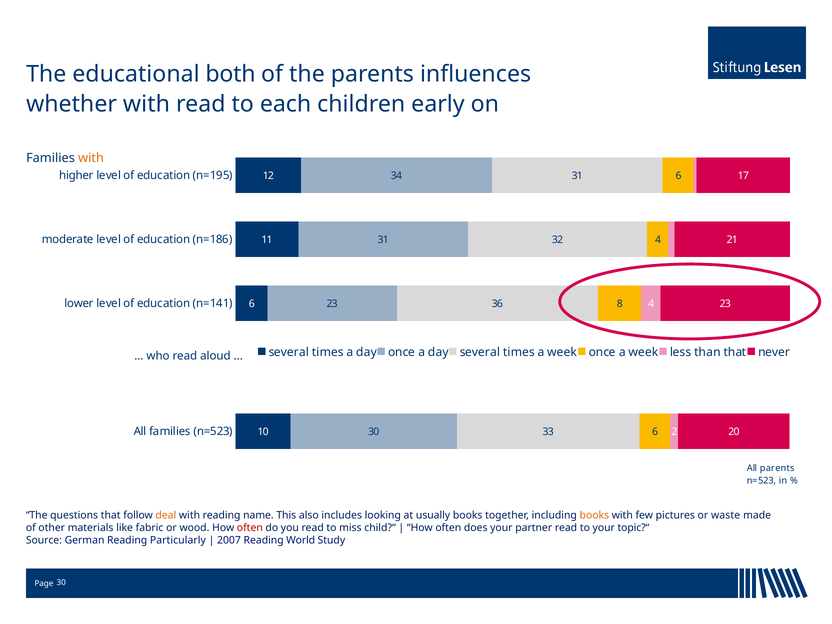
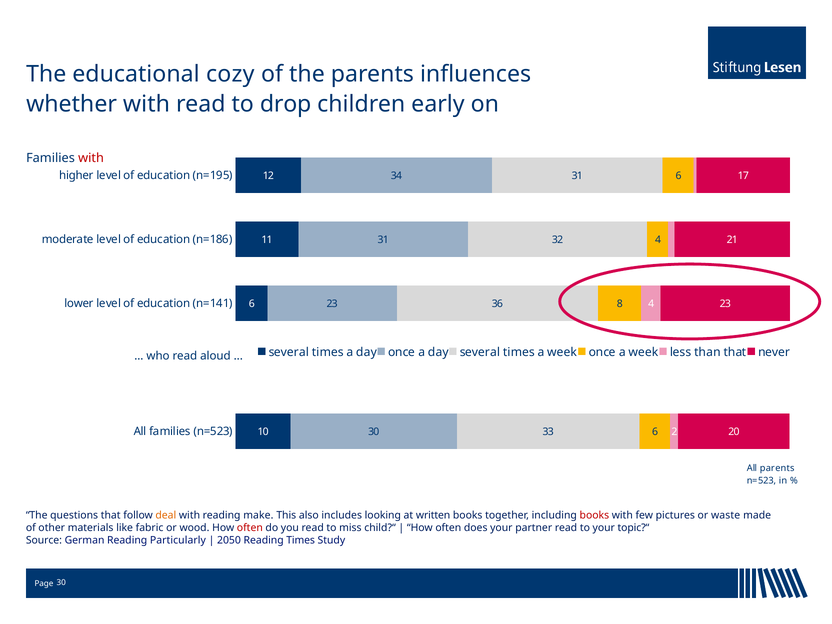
both: both -> cozy
each: each -> drop
with at (91, 158) colour: orange -> red
name: name -> make
usually: usually -> written
books at (594, 516) colour: orange -> red
2007: 2007 -> 2050
Reading World: World -> Times
